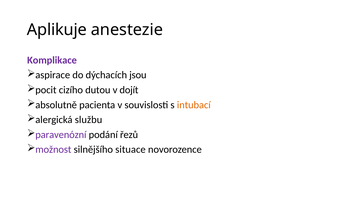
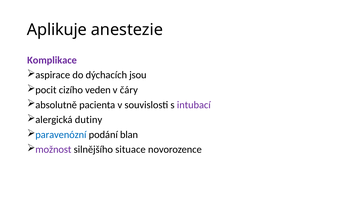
dutou: dutou -> veden
dojít: dojít -> čáry
intubací colour: orange -> purple
službu: službu -> dutiny
paravenózní colour: purple -> blue
řezů: řezů -> blan
